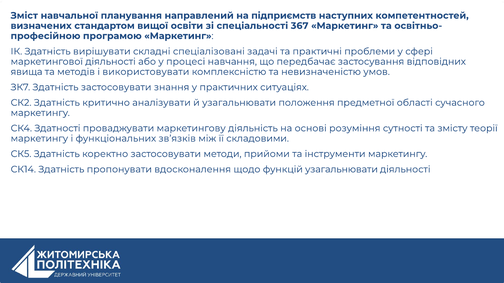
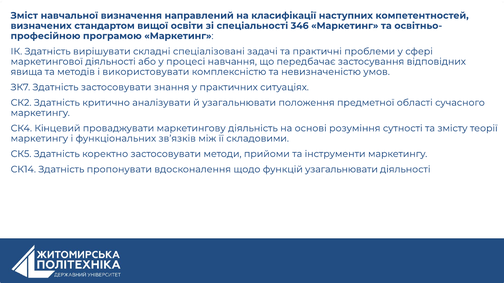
планування: планування -> визначення
підприємств: підприємств -> класифікації
367: 367 -> 346
Здатності: Здатності -> Кінцевий
